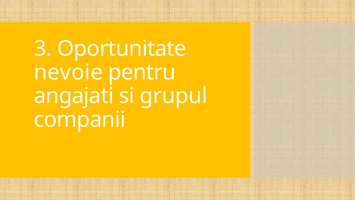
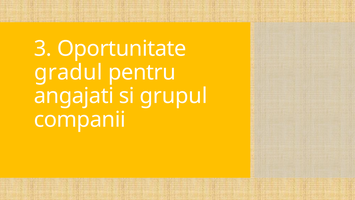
nevoie: nevoie -> gradul
